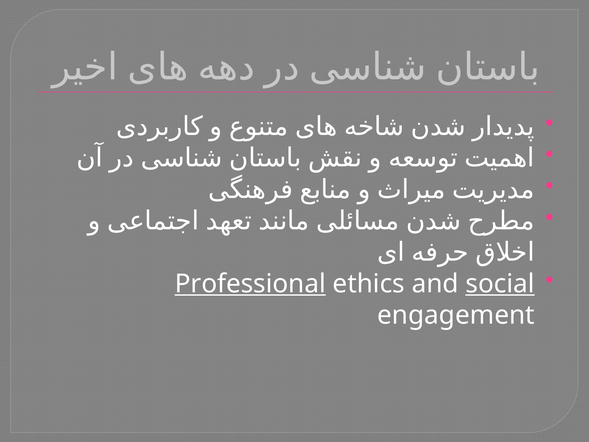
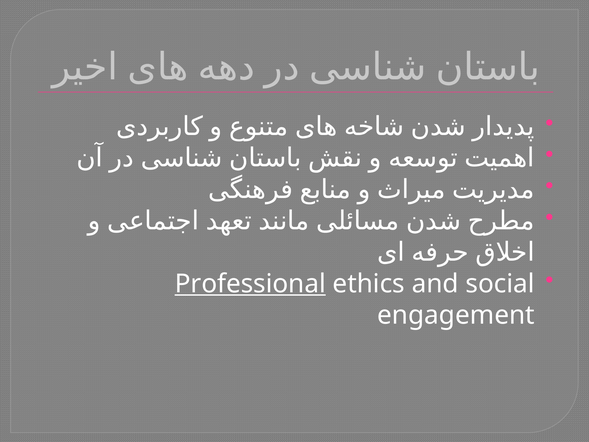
social underline: present -> none
